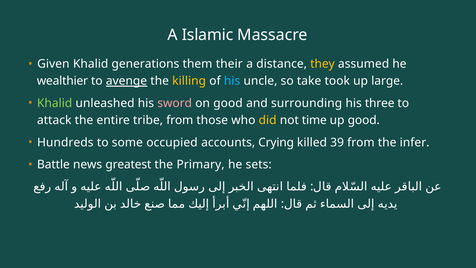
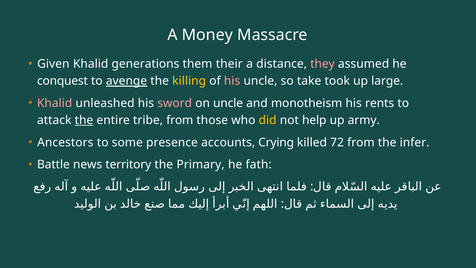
Islamic: Islamic -> Money
they colour: yellow -> pink
wealthier: wealthier -> conquest
his at (232, 81) colour: light blue -> pink
Khalid at (55, 103) colour: light green -> pink
on good: good -> uncle
surrounding: surrounding -> monotheism
three: three -> rents
the at (84, 120) underline: none -> present
time: time -> help
up good: good -> army
Hundreds: Hundreds -> Ancestors
occupied: occupied -> presence
39: 39 -> 72
greatest: greatest -> territory
sets: sets -> fath
